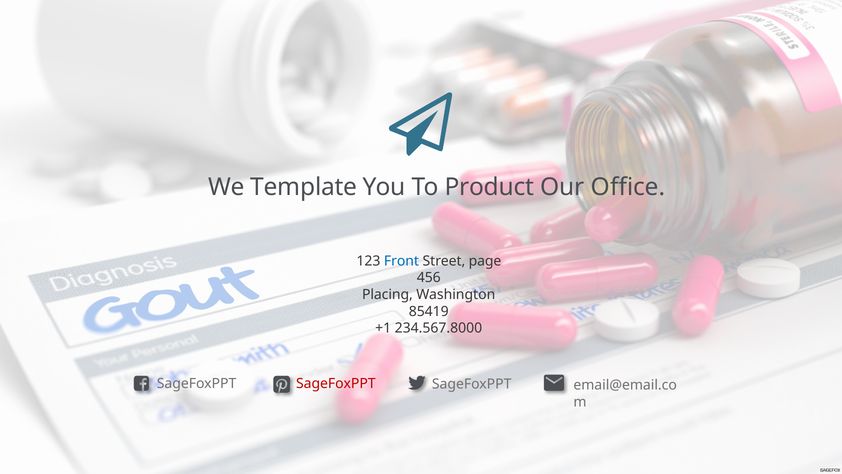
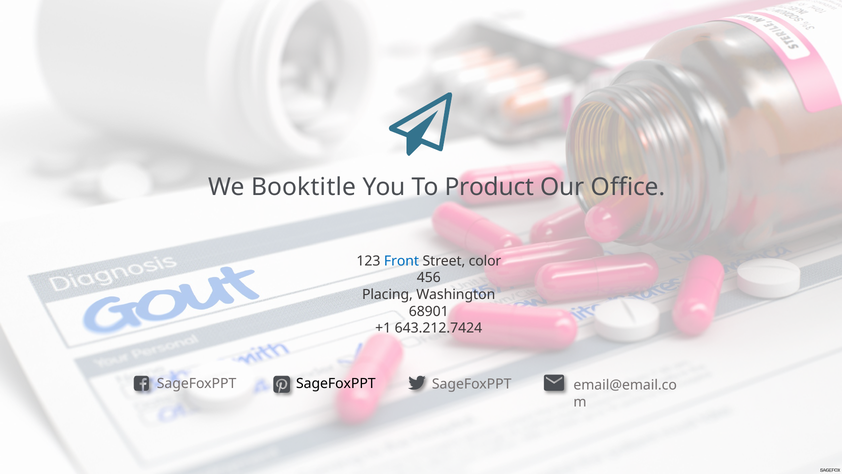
Template: Template -> Booktitle
page: page -> color
85419: 85419 -> 68901
234.567.8000: 234.567.8000 -> 643.212.7424
SageFoxPPT at (336, 383) colour: red -> black
